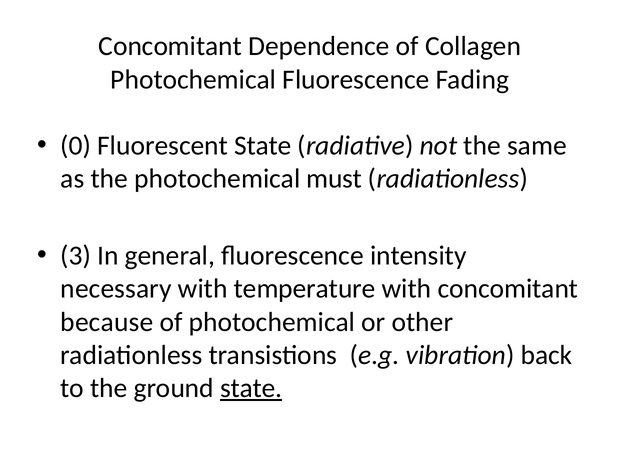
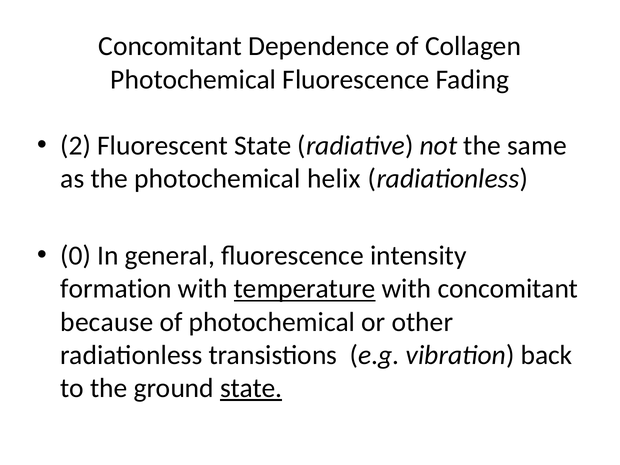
0: 0 -> 2
must: must -> helix
3: 3 -> 0
necessary: necessary -> formation
temperature underline: none -> present
